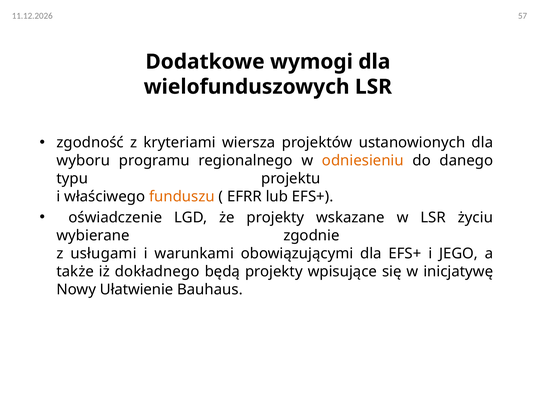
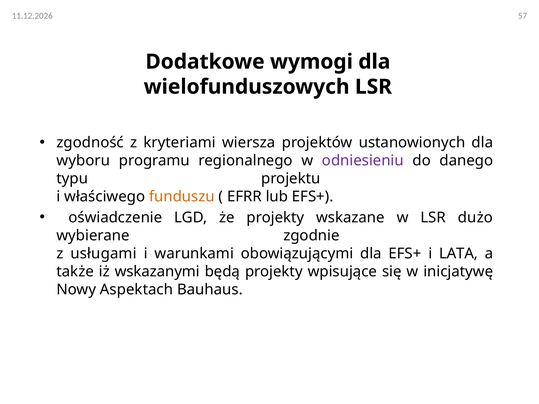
odniesieniu colour: orange -> purple
życiu: życiu -> dużo
JEGO: JEGO -> LATA
dokładnego: dokładnego -> wskazanymi
Ułatwienie: Ułatwienie -> Aspektach
